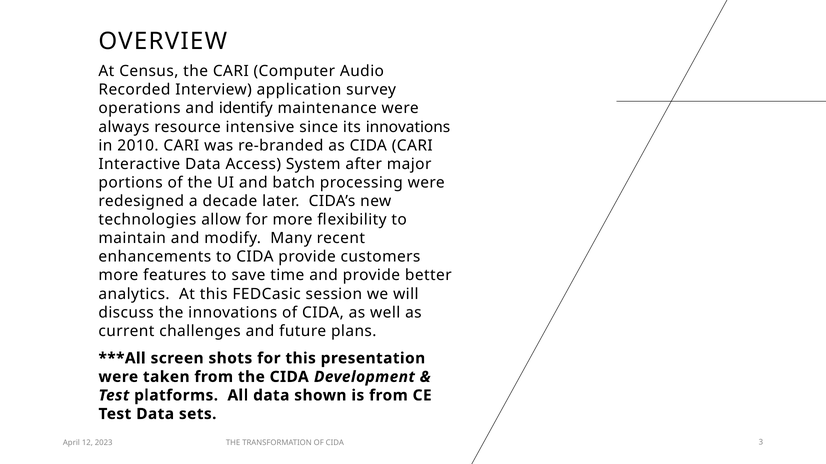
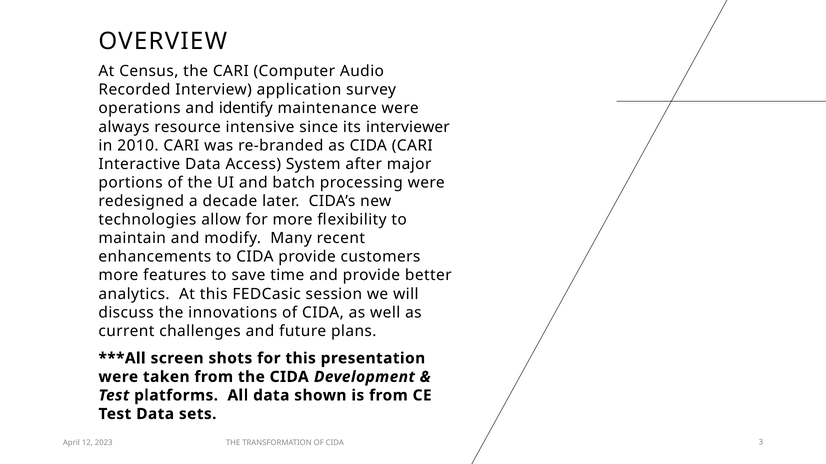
its innovations: innovations -> interviewer
